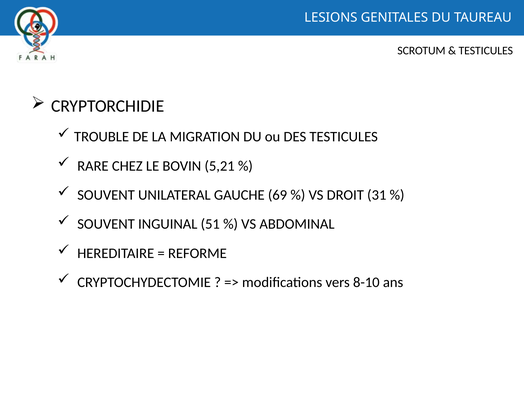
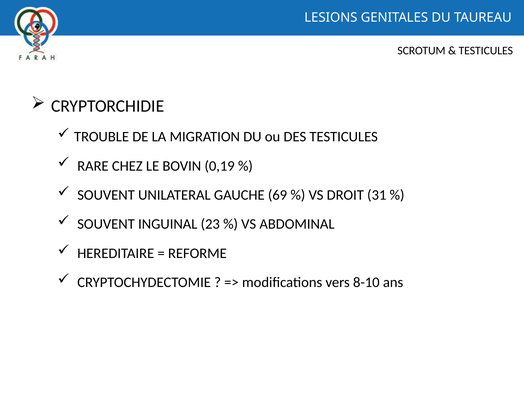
5,21: 5,21 -> 0,19
51: 51 -> 23
